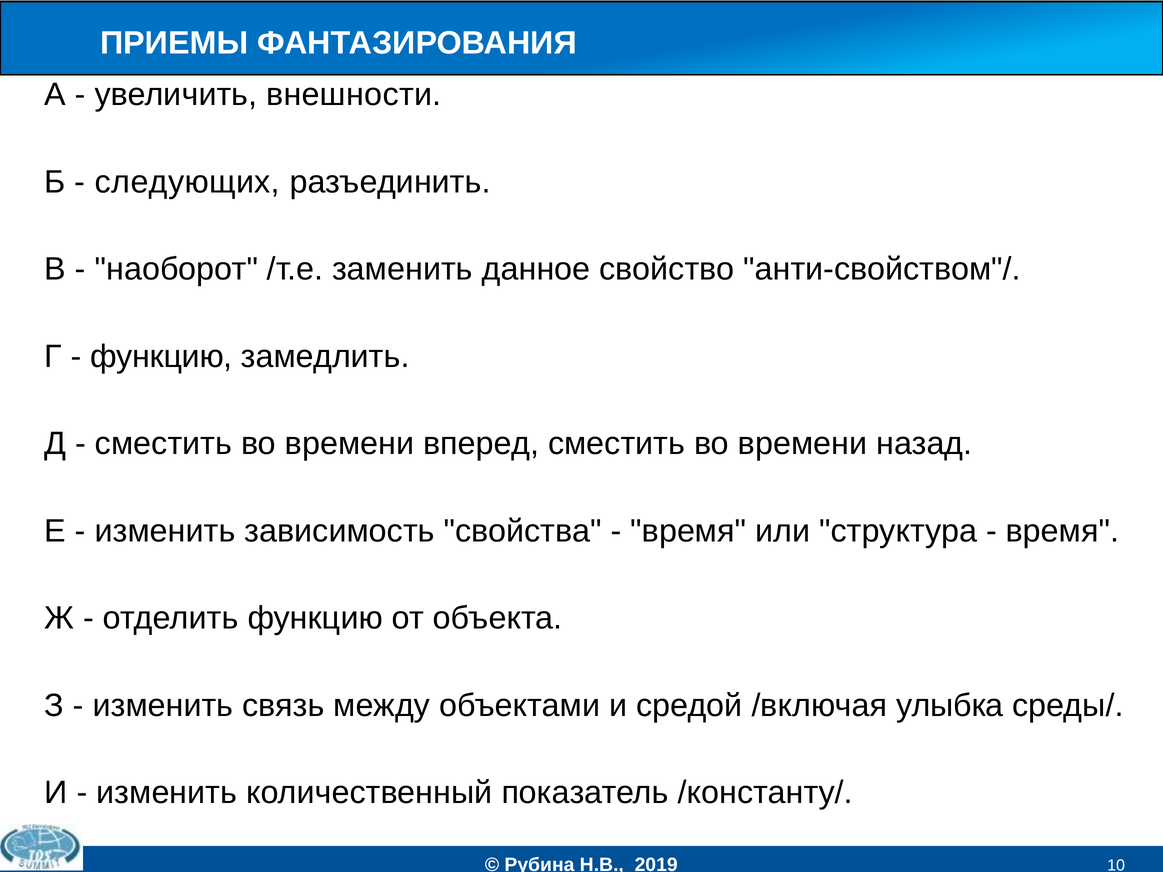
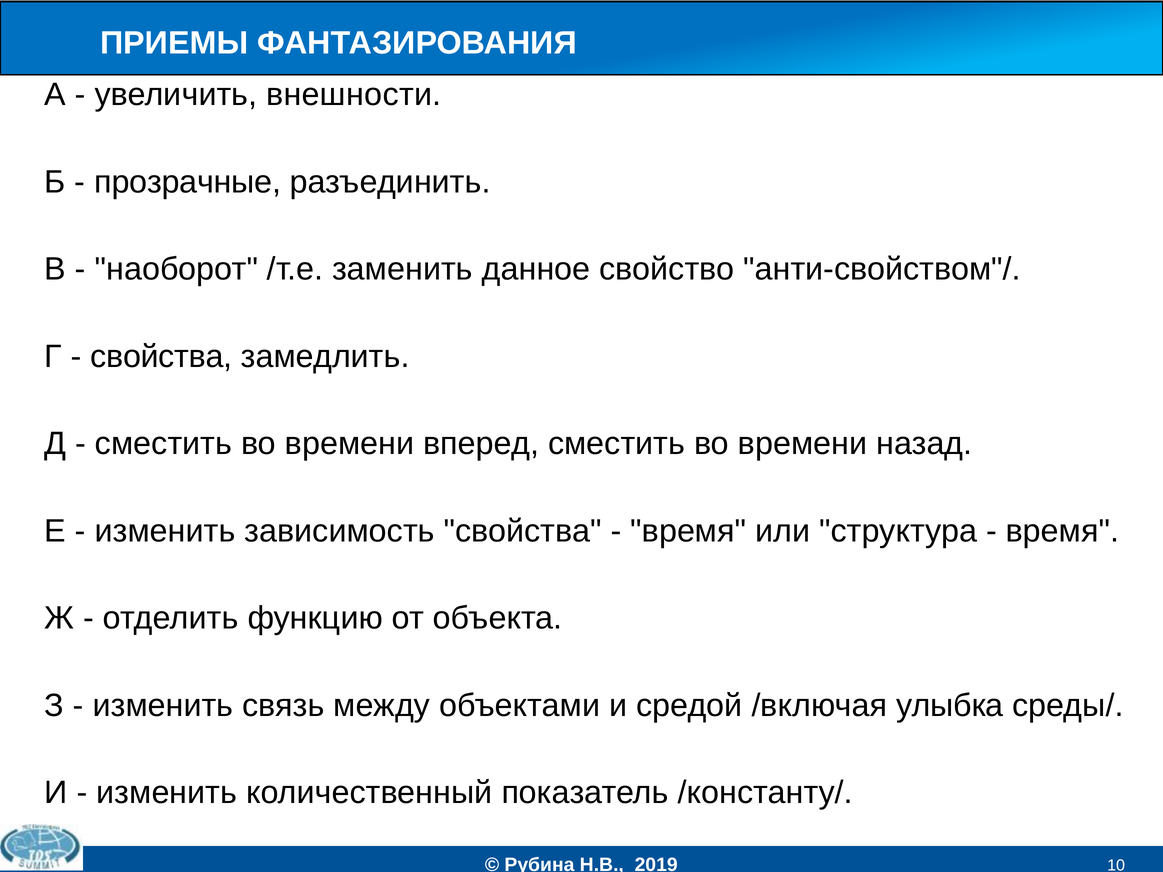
следующих: следующих -> прозрачные
функцию at (161, 357): функцию -> свойства
